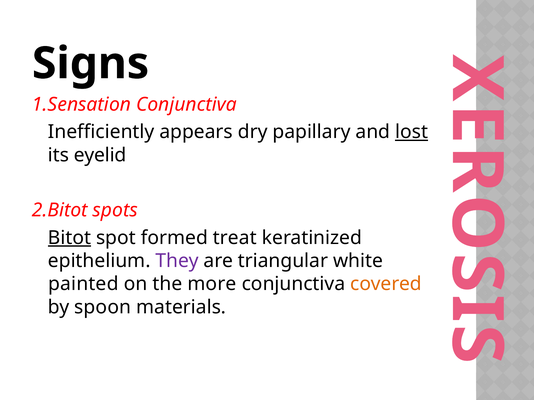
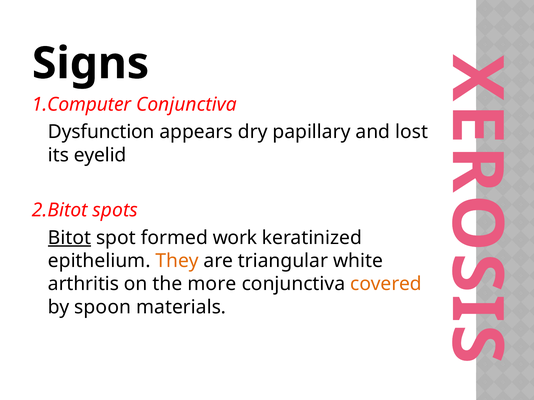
1.Sensation: 1.Sensation -> 1.Computer
Inefficiently: Inefficiently -> Dysfunction
lost underline: present -> none
treat: treat -> work
They colour: purple -> orange
painted: painted -> arthritis
